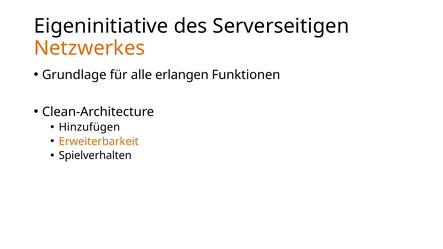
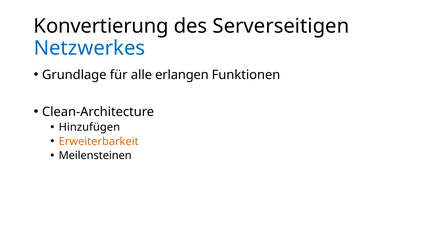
Eigeninitiative: Eigeninitiative -> Konvertierung
Netzwerkes colour: orange -> blue
Spielverhalten: Spielverhalten -> Meilensteinen
